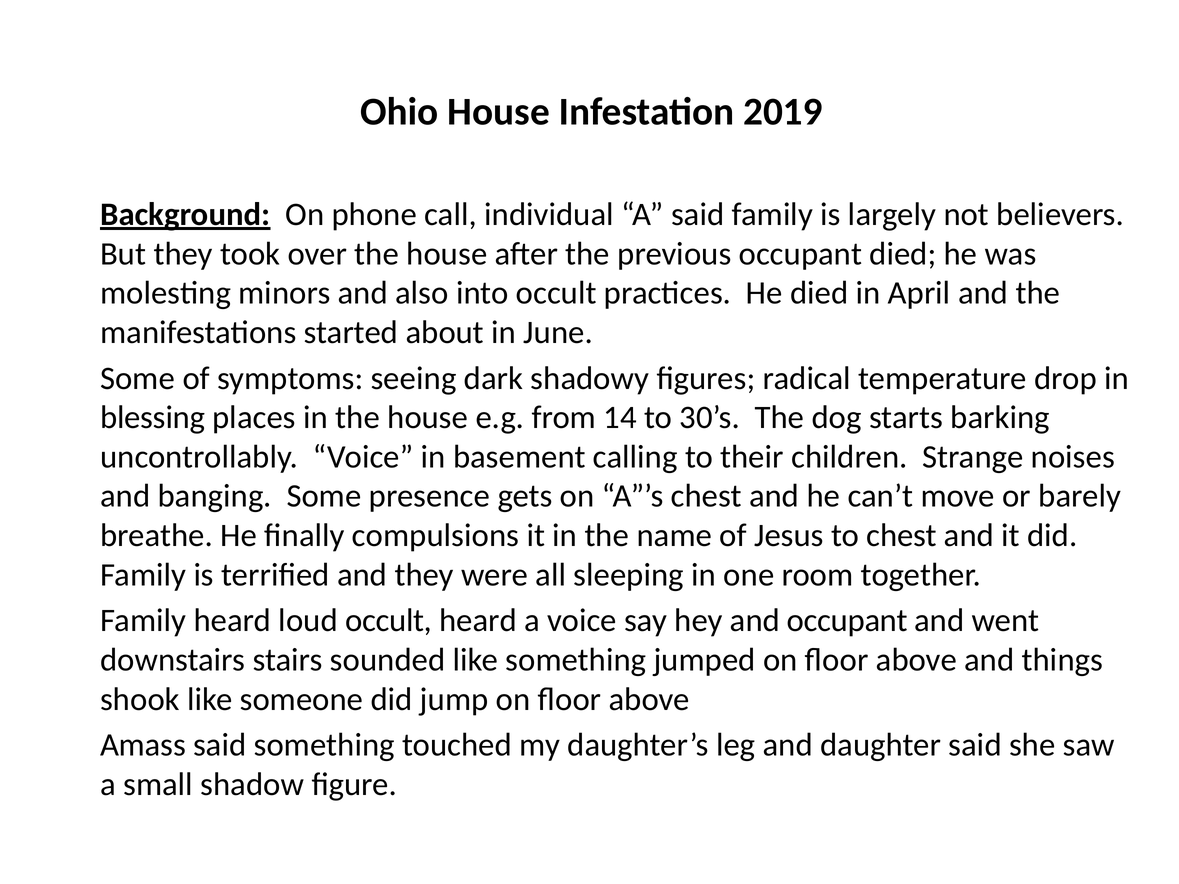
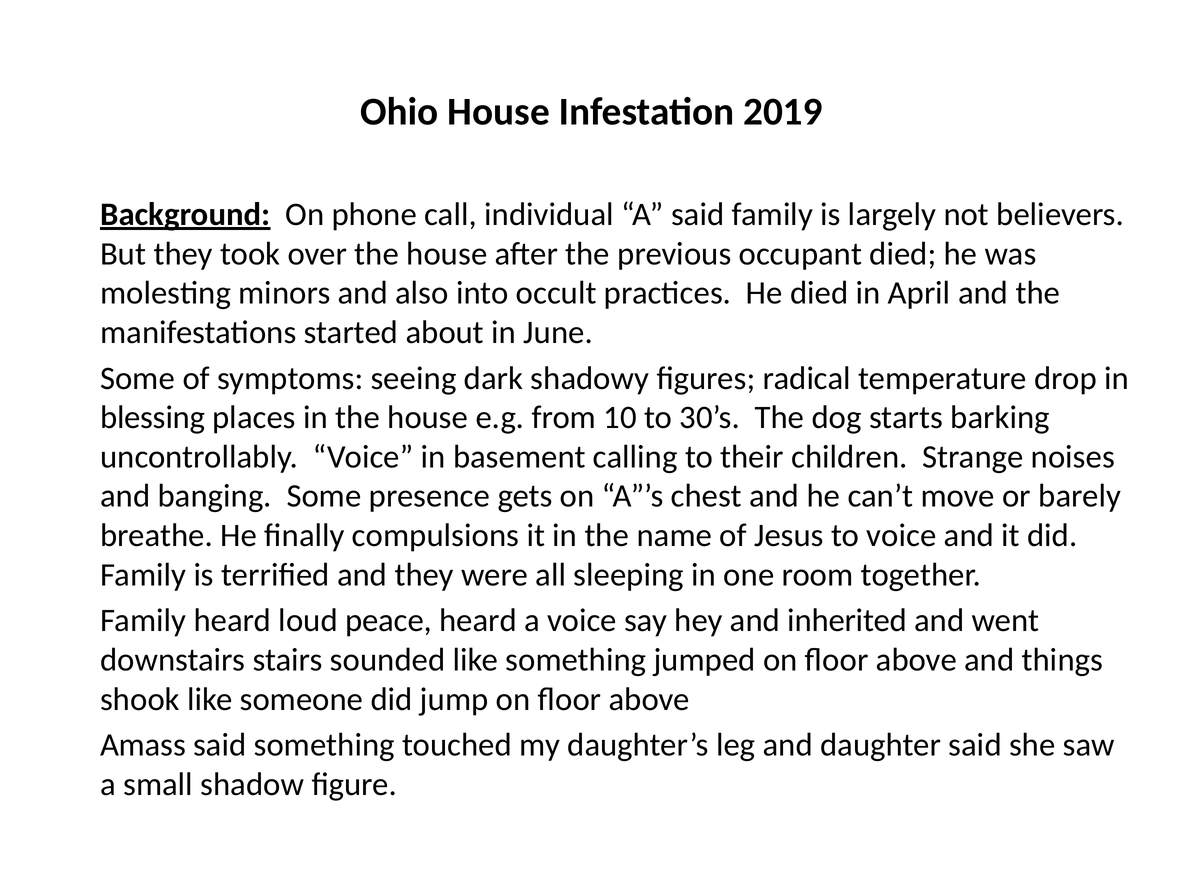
14: 14 -> 10
to chest: chest -> voice
loud occult: occult -> peace
and occupant: occupant -> inherited
